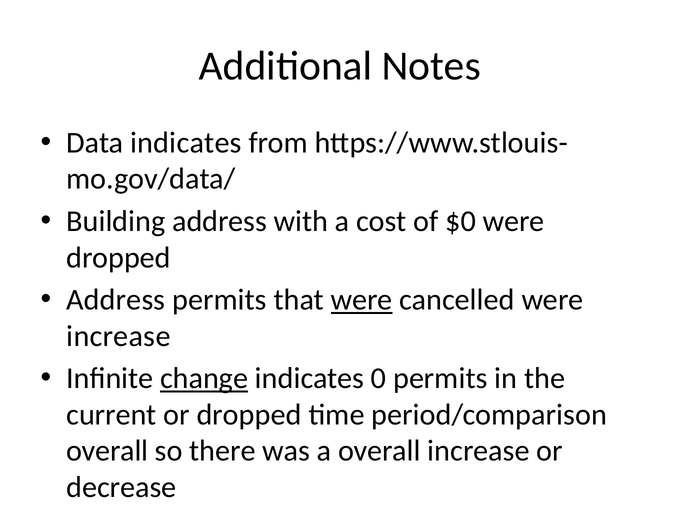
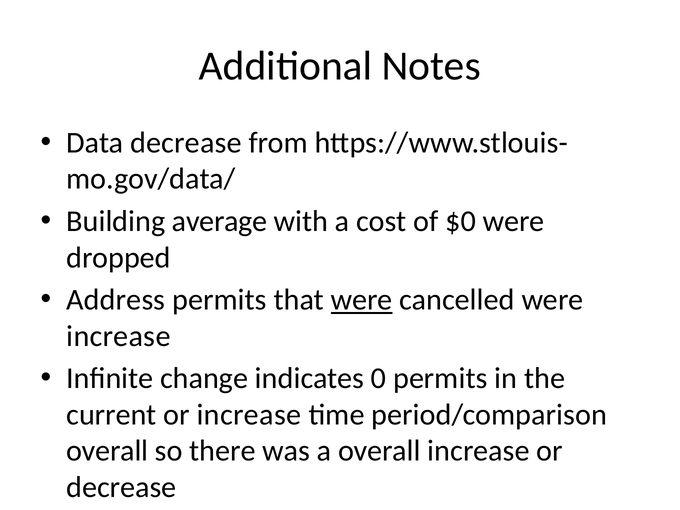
Data indicates: indicates -> decrease
Building address: address -> average
change underline: present -> none
or dropped: dropped -> increase
